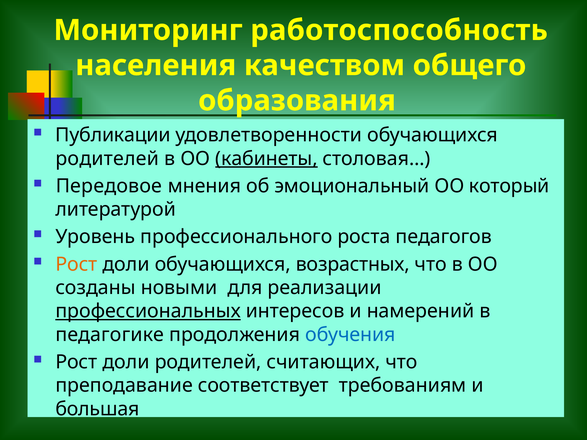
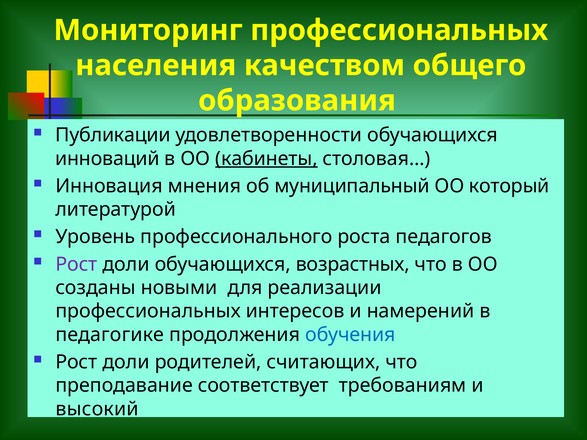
Мониторинг работоспособность: работоспособность -> профессиональных
родителей at (107, 159): родителей -> инноваций
Передовое: Передовое -> Инновация
эмоциональный: эмоциональный -> муниципальный
Рост at (76, 264) colour: orange -> purple
профессиональных at (148, 311) underline: present -> none
большая: большая -> высокий
